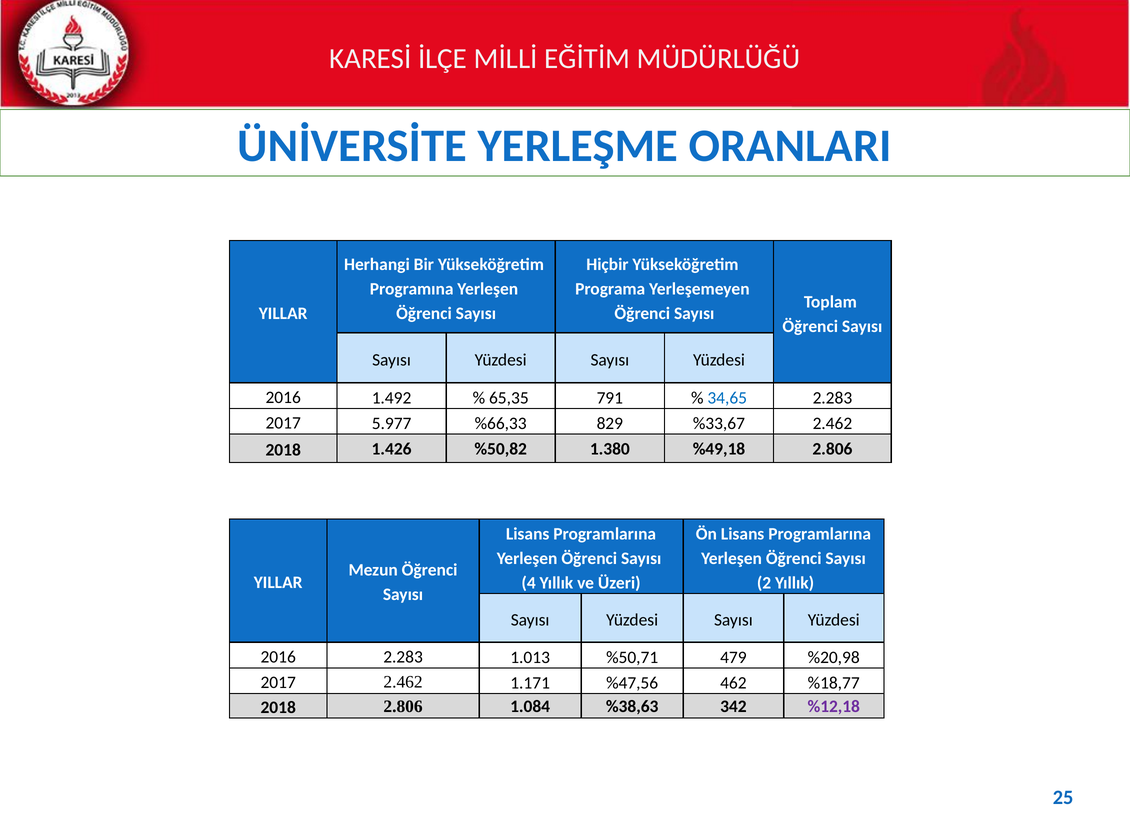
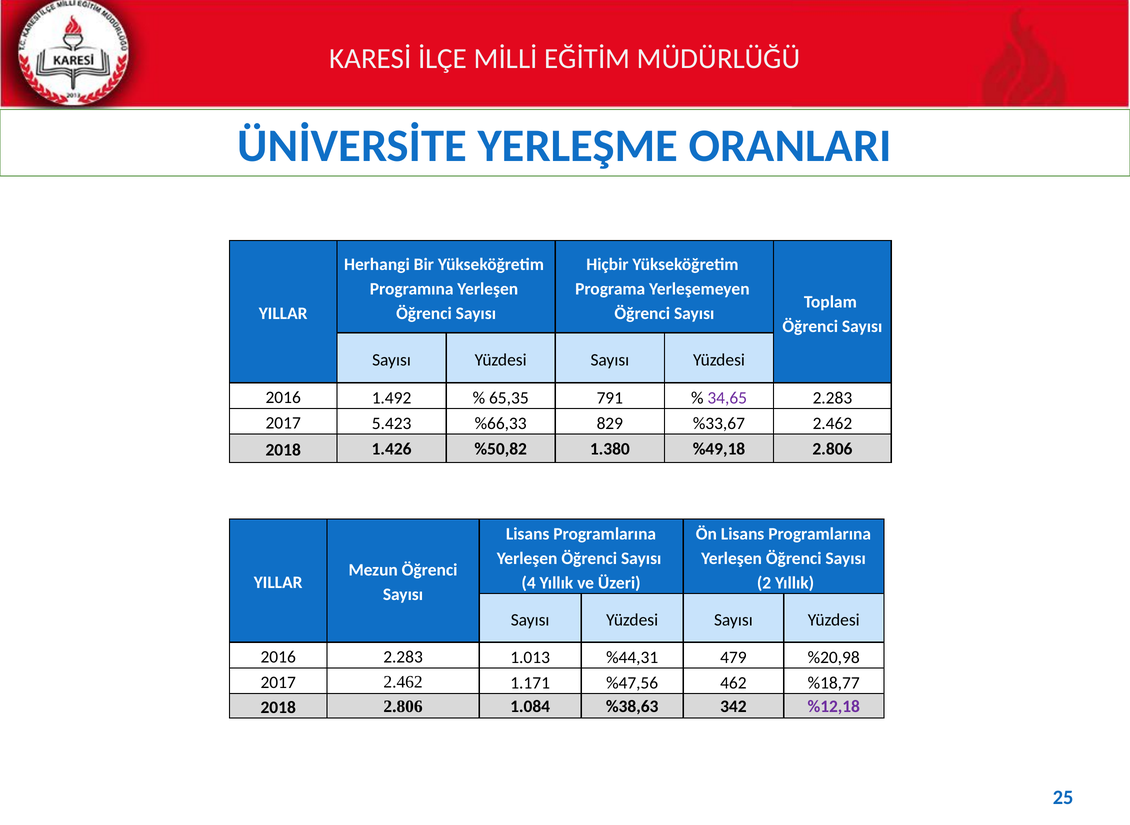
34,65 colour: blue -> purple
5.977: 5.977 -> 5.423
%50,71: %50,71 -> %44,31
